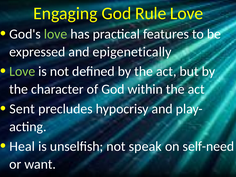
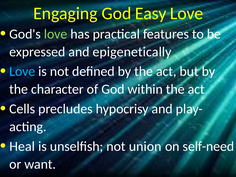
Rule: Rule -> Easy
Love at (22, 71) colour: light green -> light blue
Sent: Sent -> Cells
speak: speak -> union
